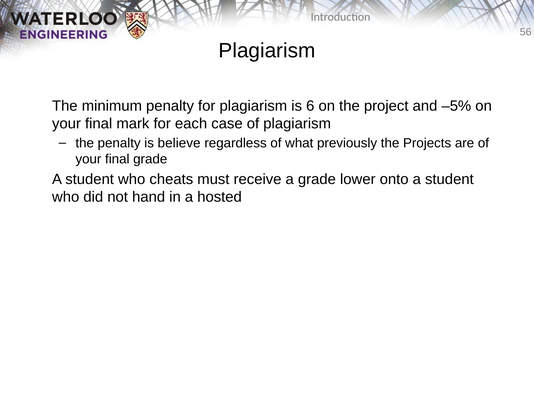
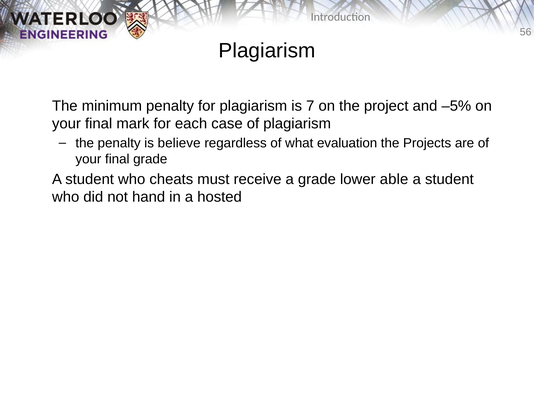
6: 6 -> 7
previously: previously -> evaluation
onto: onto -> able
